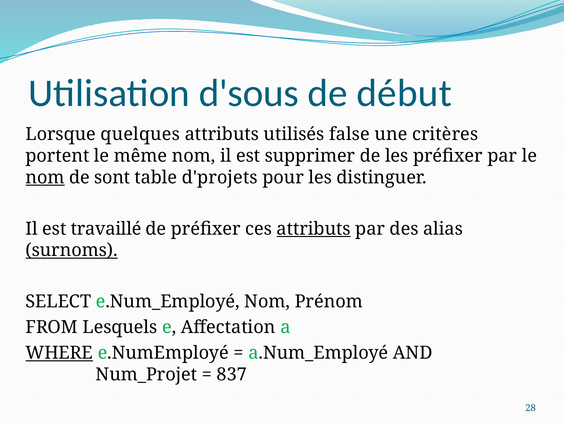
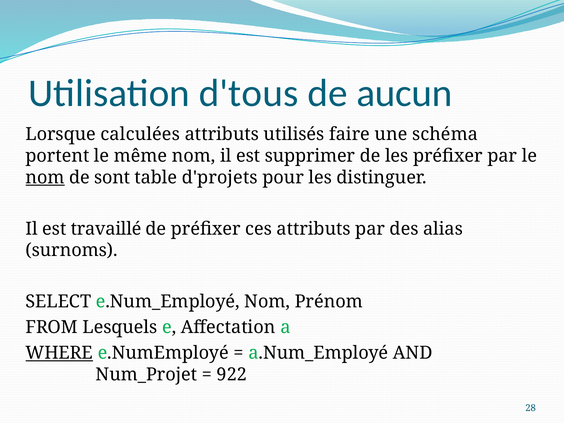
d'sous: d'sous -> d'tous
début: début -> aucun
quelques: quelques -> calculées
false: false -> faire
critères: critères -> schéma
attributs at (314, 229) underline: present -> none
surnoms underline: present -> none
837: 837 -> 922
